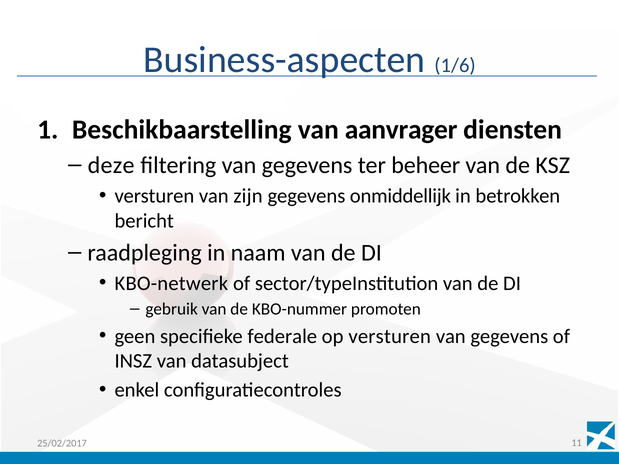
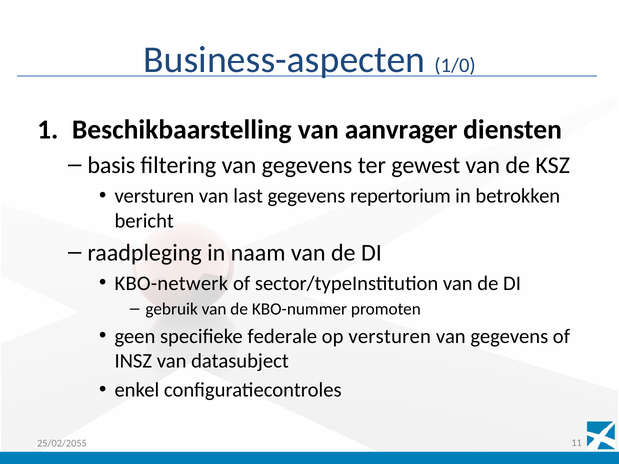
1/6: 1/6 -> 1/0
deze: deze -> basis
beheer: beheer -> gewest
zijn: zijn -> last
onmiddellijk: onmiddellijk -> repertorium
25/02/2017: 25/02/2017 -> 25/02/2055
